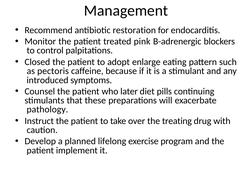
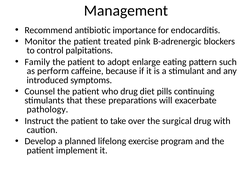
restoration: restoration -> importance
Closed: Closed -> Family
pectoris: pectoris -> perform
who later: later -> drug
treating: treating -> surgical
